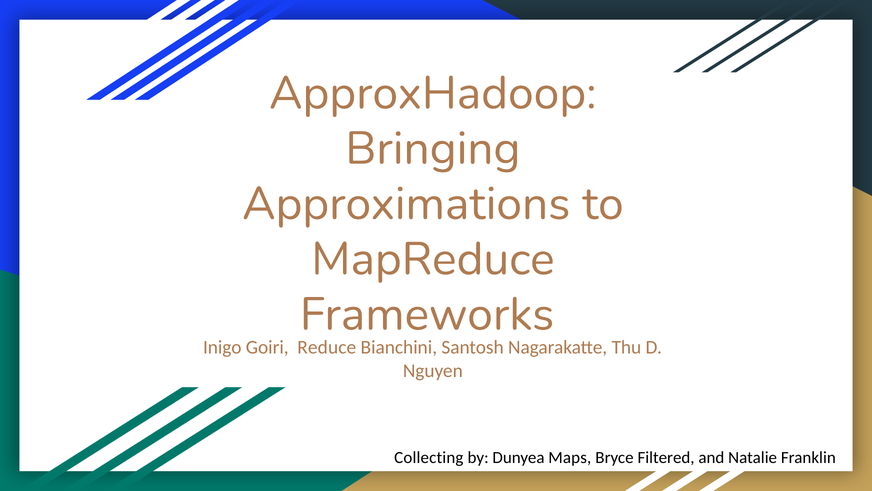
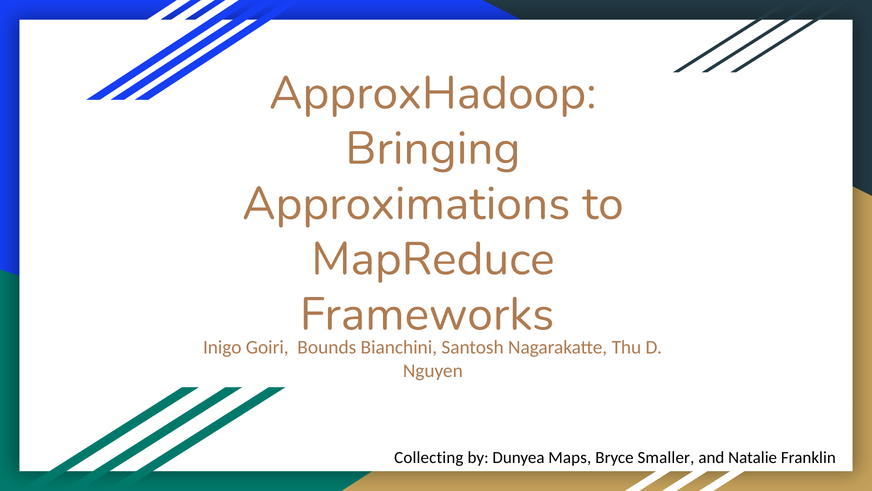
Reduce: Reduce -> Bounds
Filtered: Filtered -> Smaller
